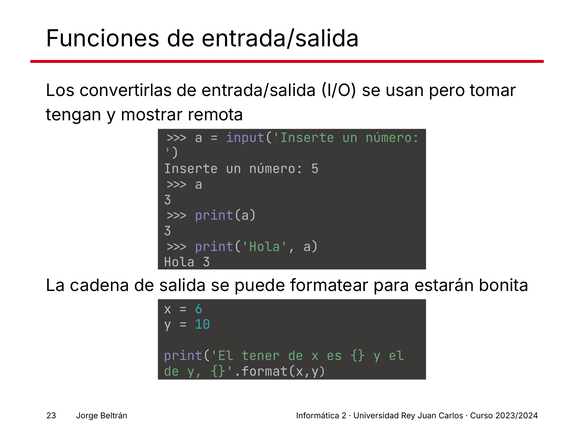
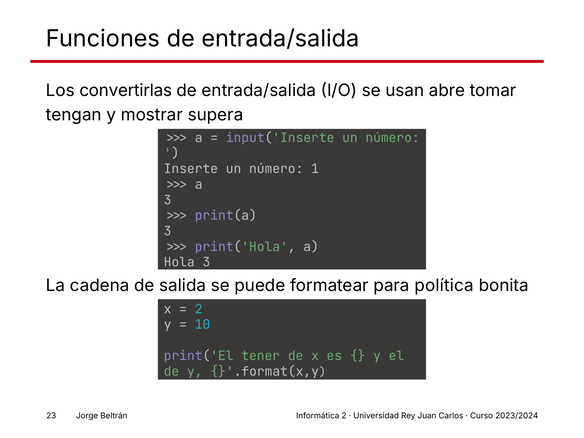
pero: pero -> abre
remota: remota -> supera
5: 5 -> 1
estarán: estarán -> política
6 at (199, 309): 6 -> 2
